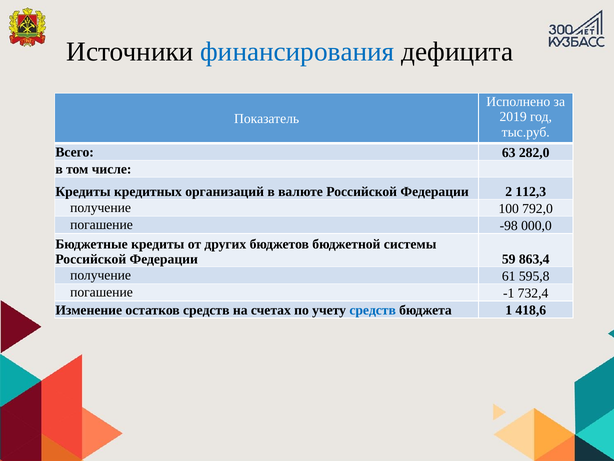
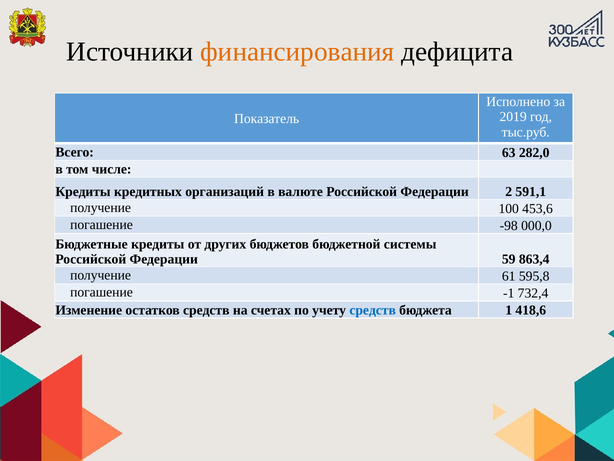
финансирования colour: blue -> orange
112,3: 112,3 -> 591,1
792,0: 792,0 -> 453,6
